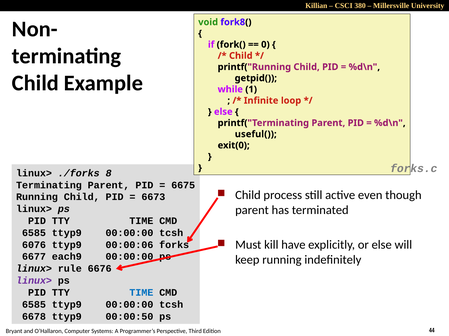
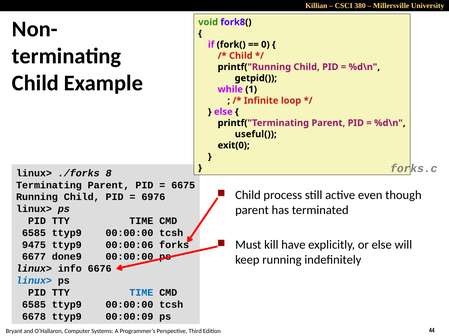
6673: 6673 -> 6976
6076: 6076 -> 9475
each9: each9 -> done9
rule: rule -> info
linux> at (34, 281) colour: purple -> blue
00:00:50: 00:00:50 -> 00:00:09
